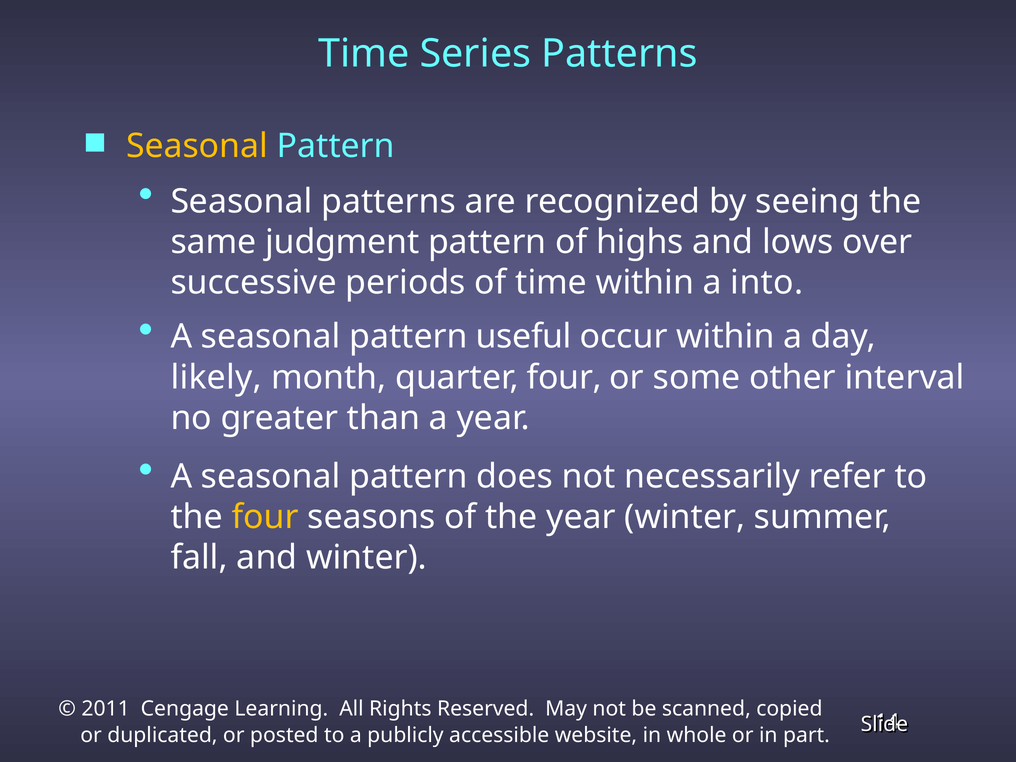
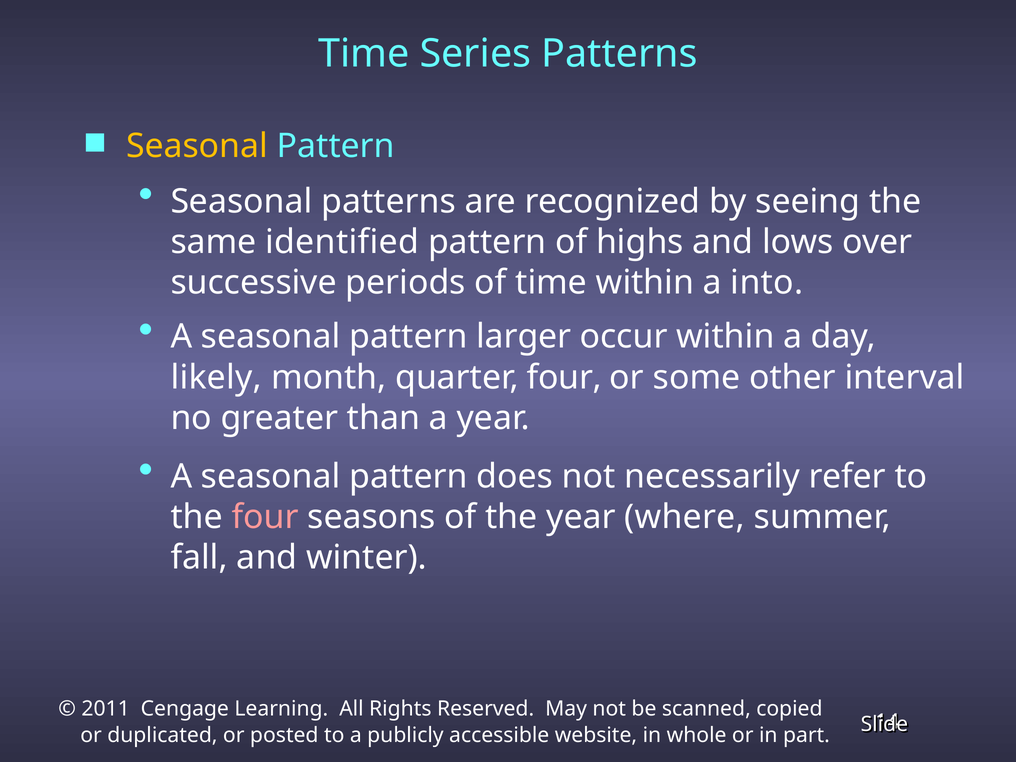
judgment: judgment -> identified
useful: useful -> larger
four at (265, 517) colour: yellow -> pink
year winter: winter -> where
